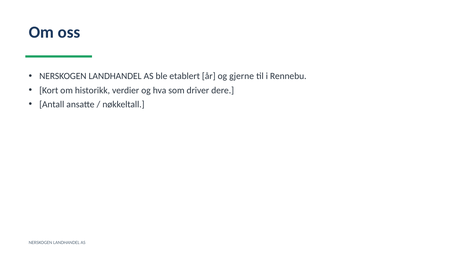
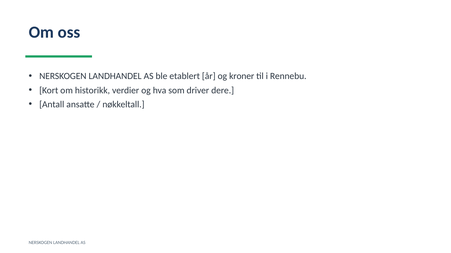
gjerne: gjerne -> kroner
